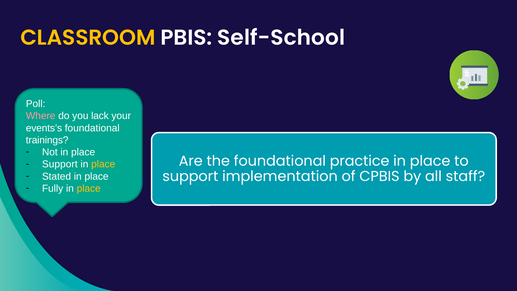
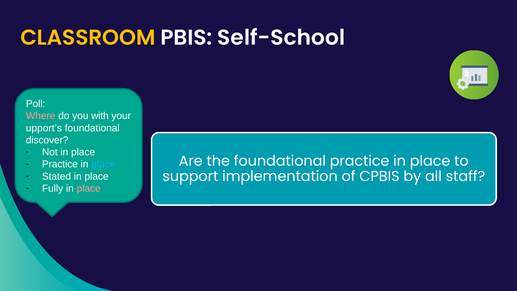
lack: lack -> with
events’s: events’s -> upport’s
trainings: trainings -> discover
Support at (60, 164): Support -> Practice
place at (103, 164) colour: yellow -> light blue
place at (89, 188) colour: yellow -> pink
